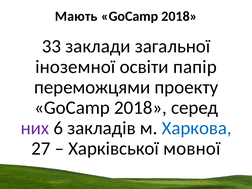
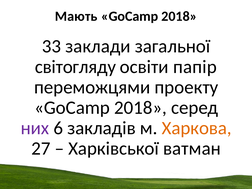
іноземної: іноземної -> світогляду
Харкова colour: blue -> orange
мовної: мовної -> ватман
